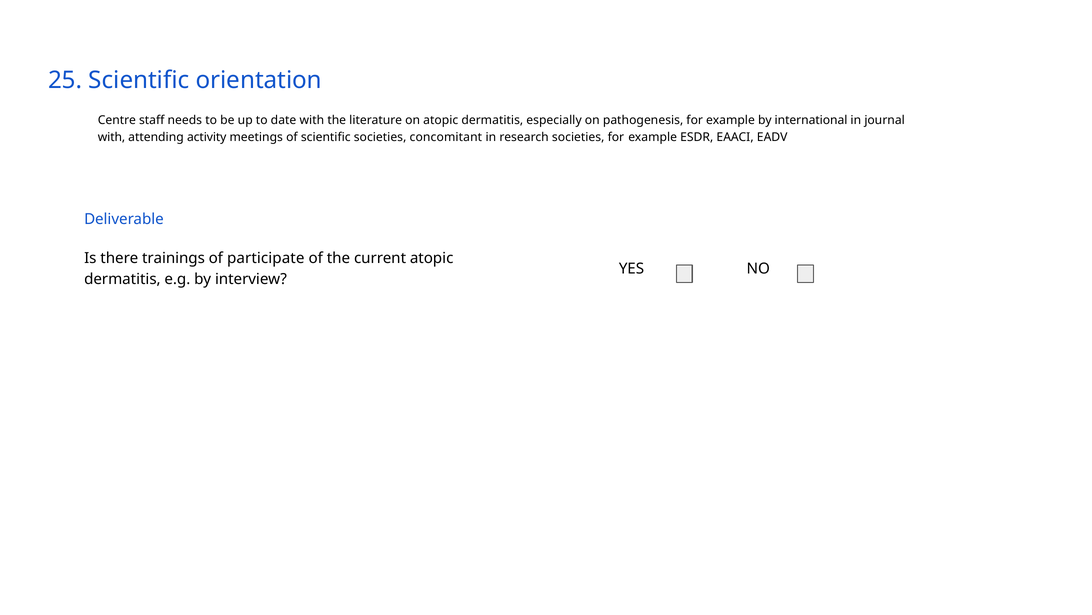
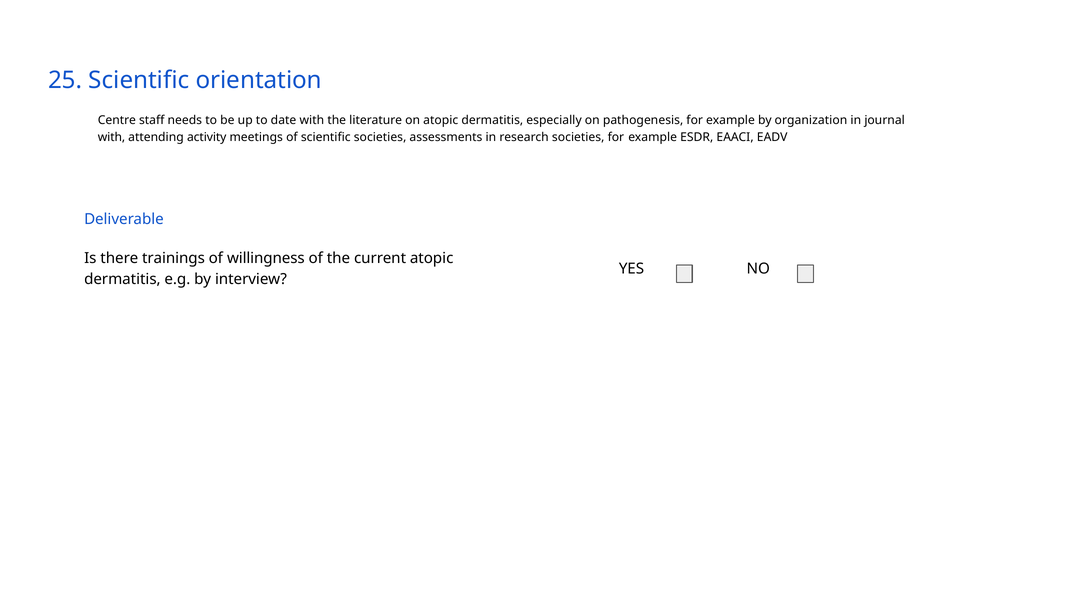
international: international -> organization
concomitant: concomitant -> assessments
participate: participate -> willingness
